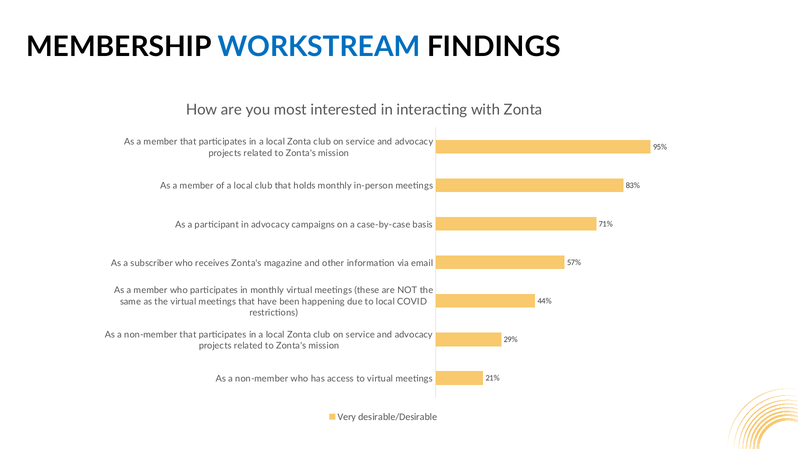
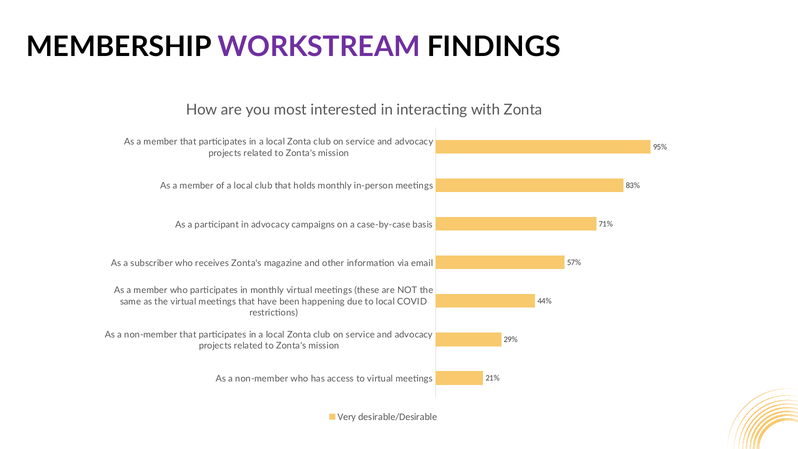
WORKSTREAM colour: blue -> purple
